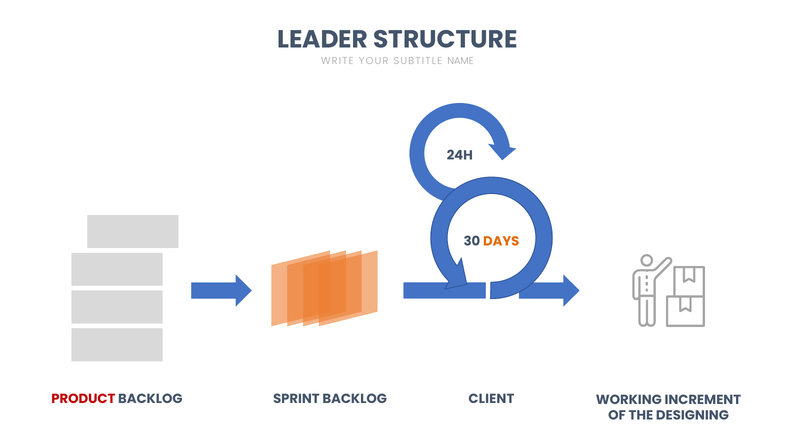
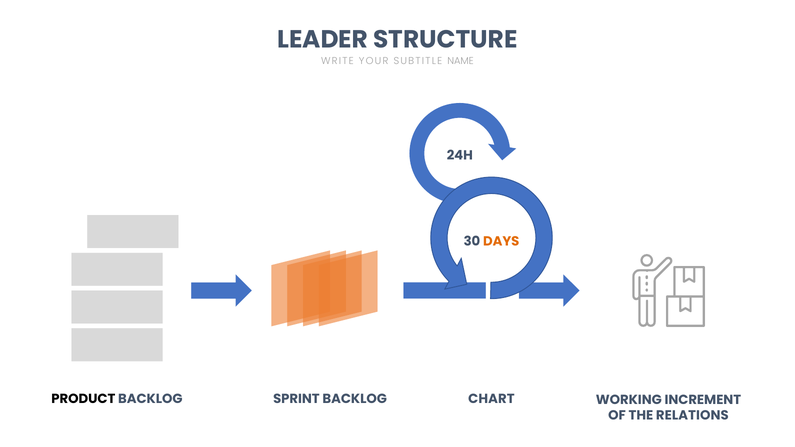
PRODUCT colour: red -> black
CLIENT: CLIENT -> CHART
DESIGNING: DESIGNING -> RELATIONS
